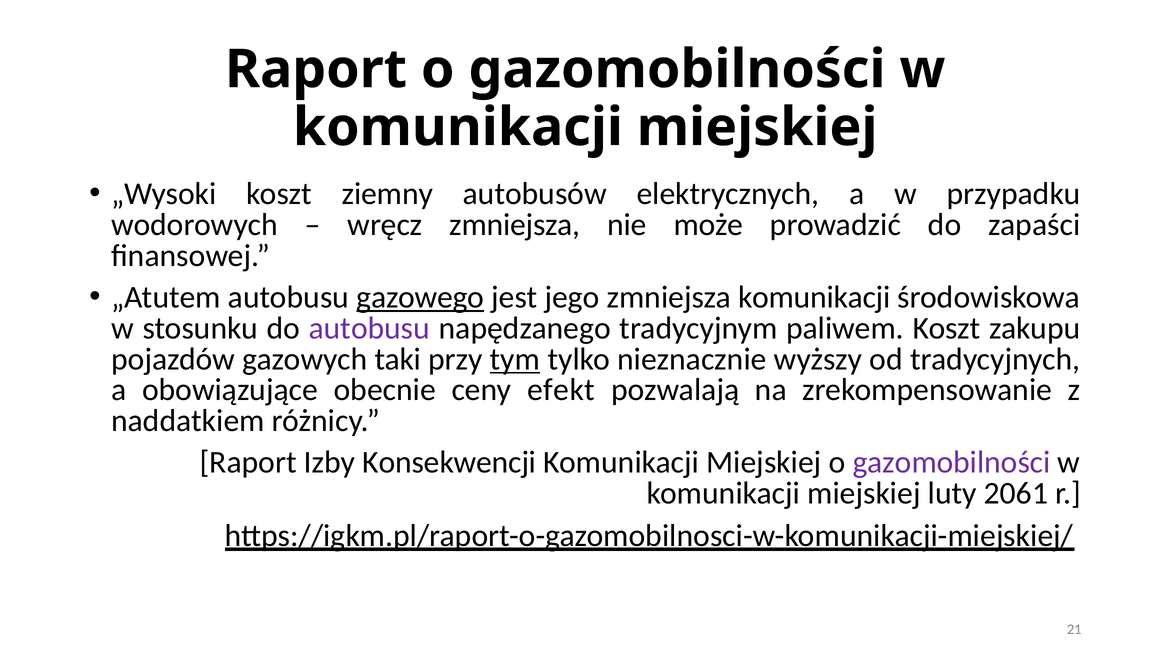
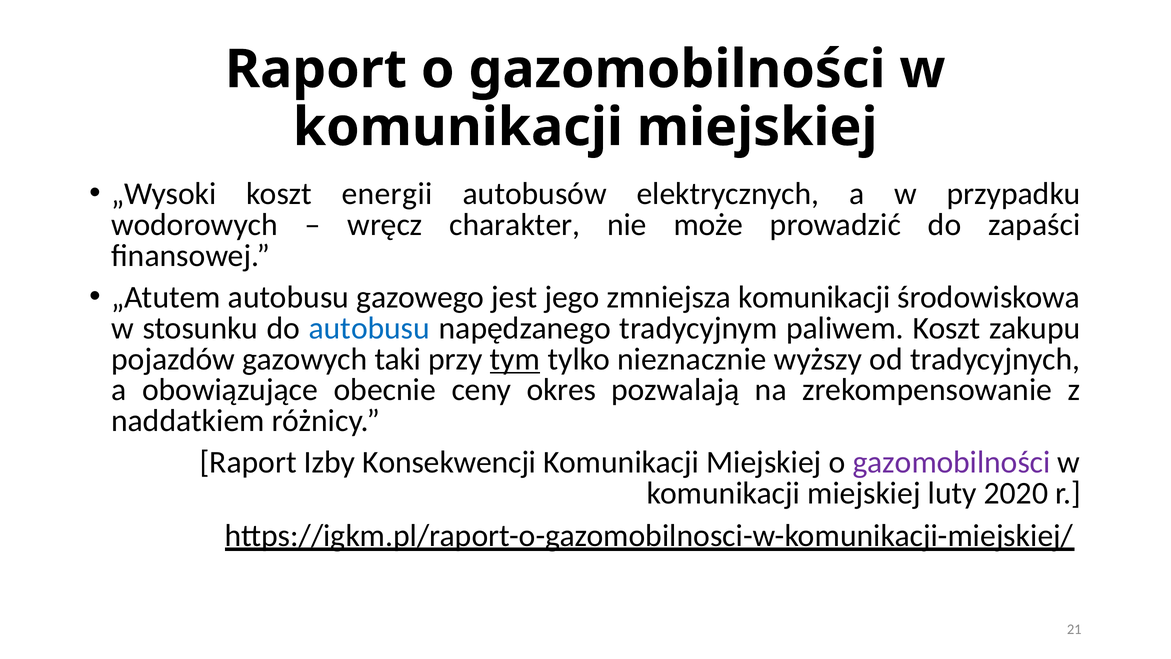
ziemny: ziemny -> energii
wręcz zmniejsza: zmniejsza -> charakter
gazowego underline: present -> none
autobusu at (369, 328) colour: purple -> blue
efekt: efekt -> okres
2061: 2061 -> 2020
